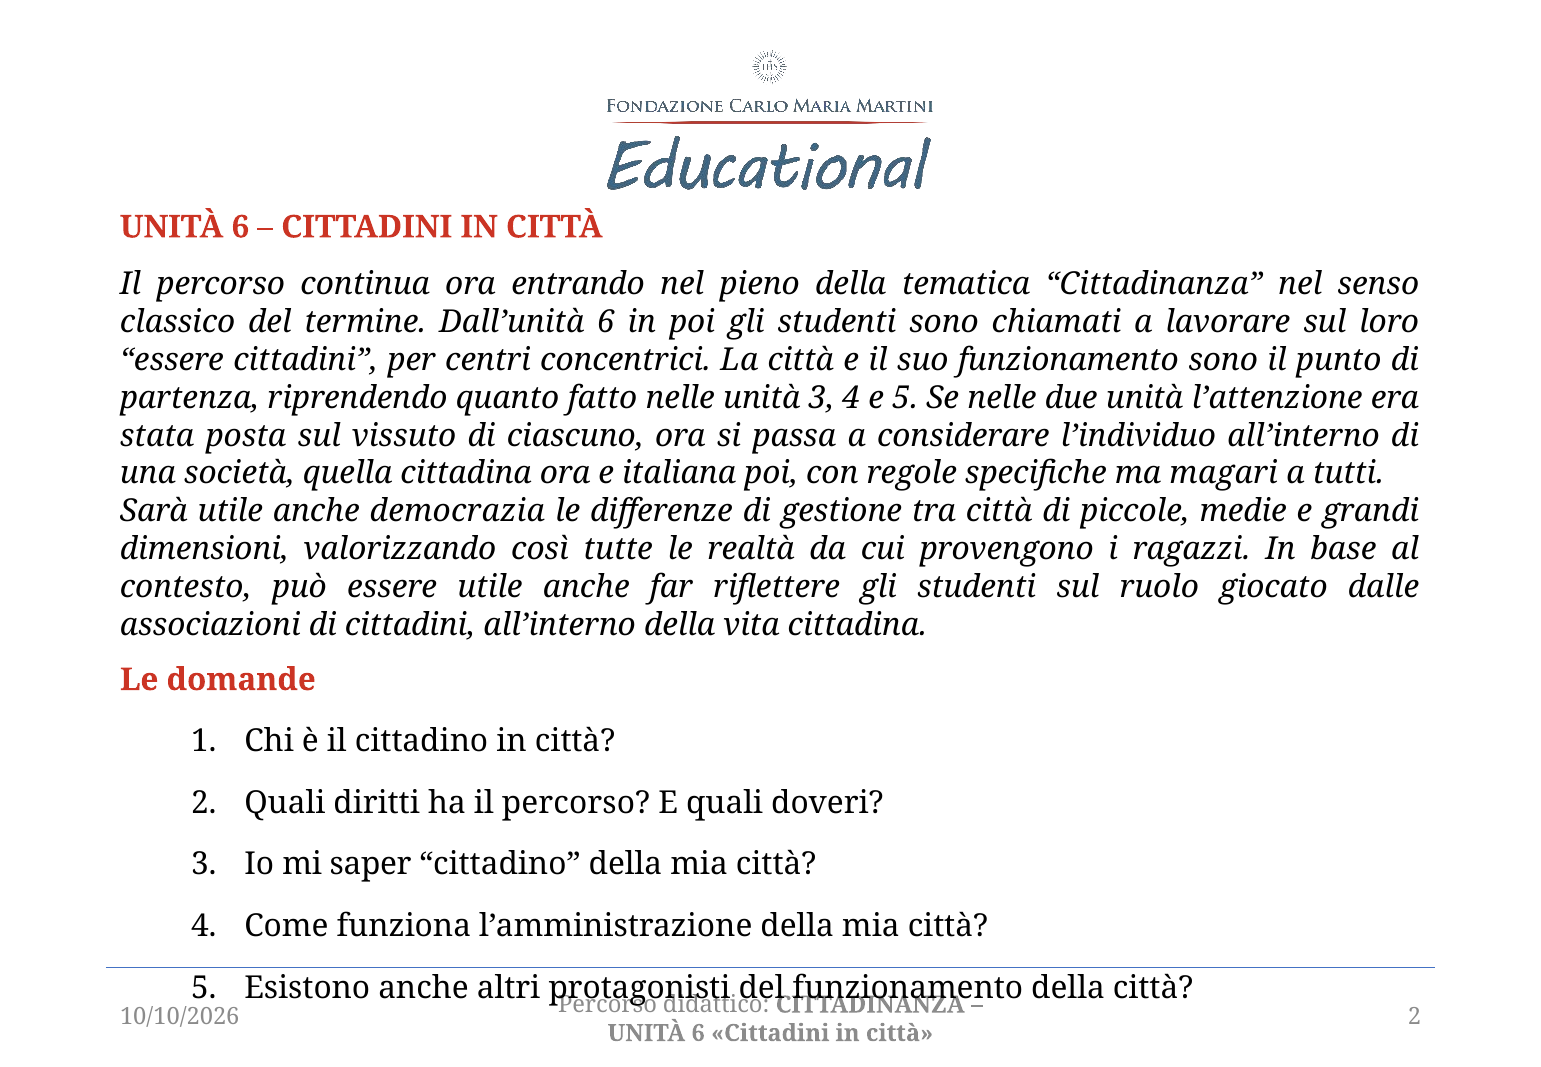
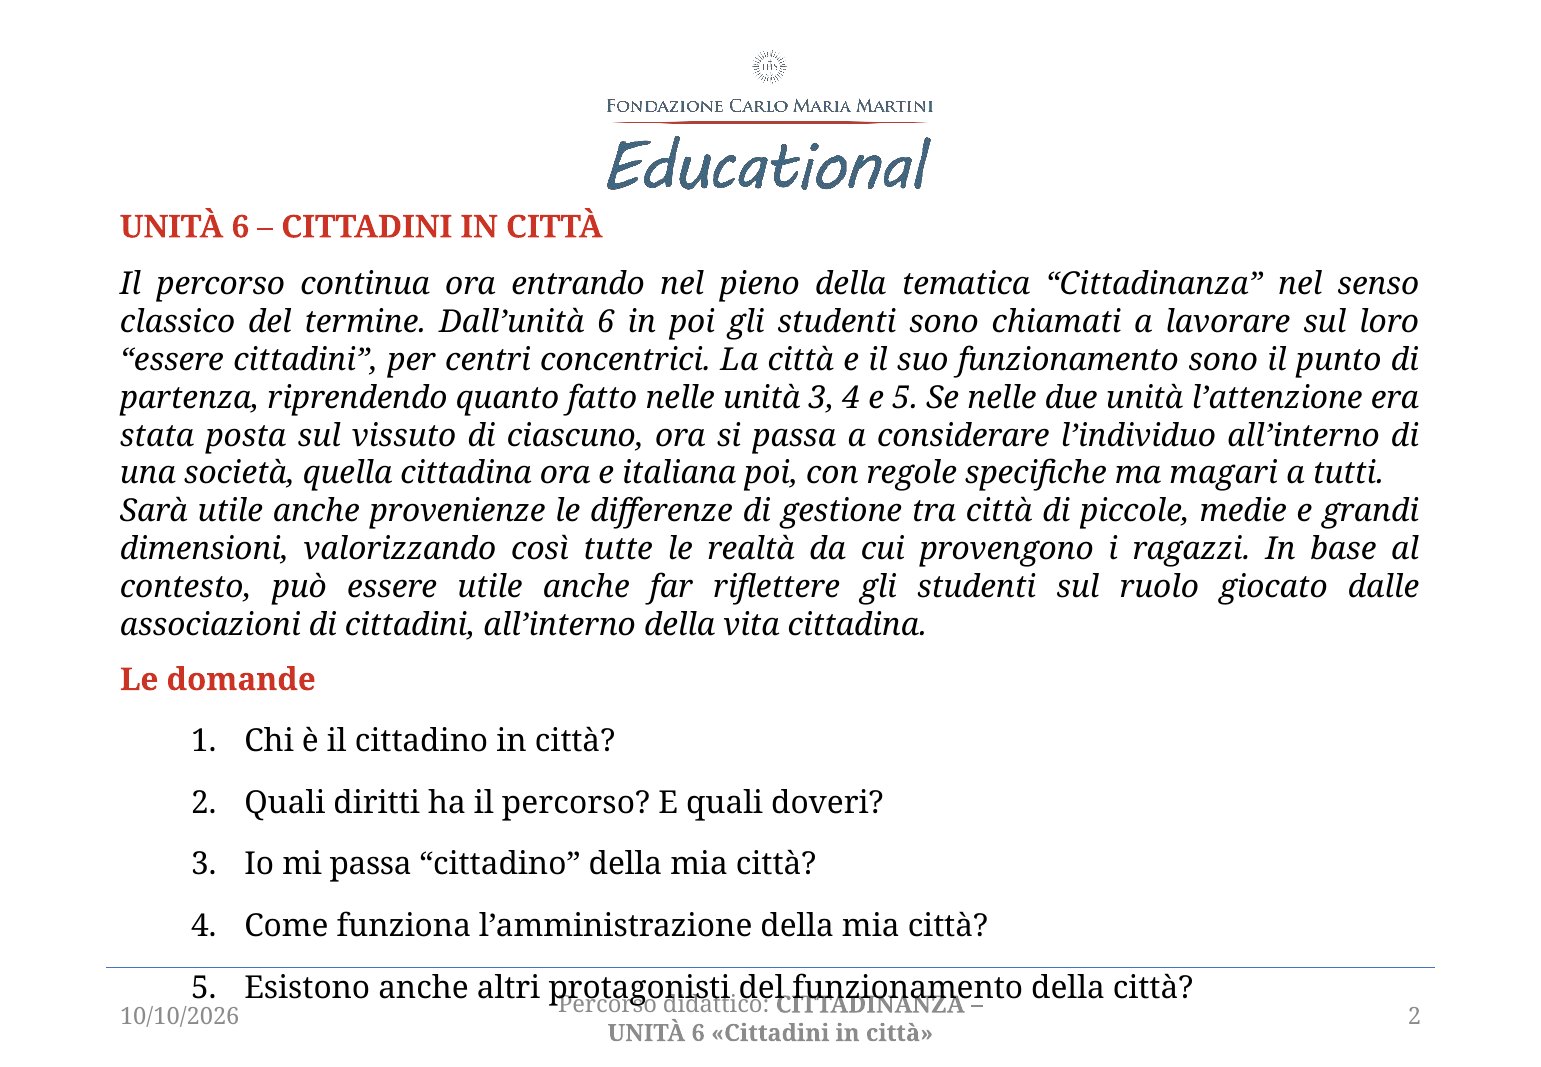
democrazia: democrazia -> provenienze
mi saper: saper -> passa
